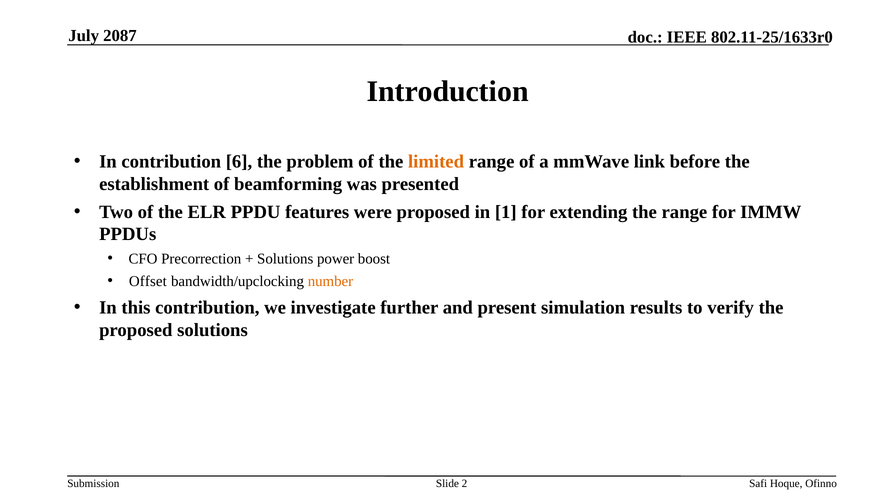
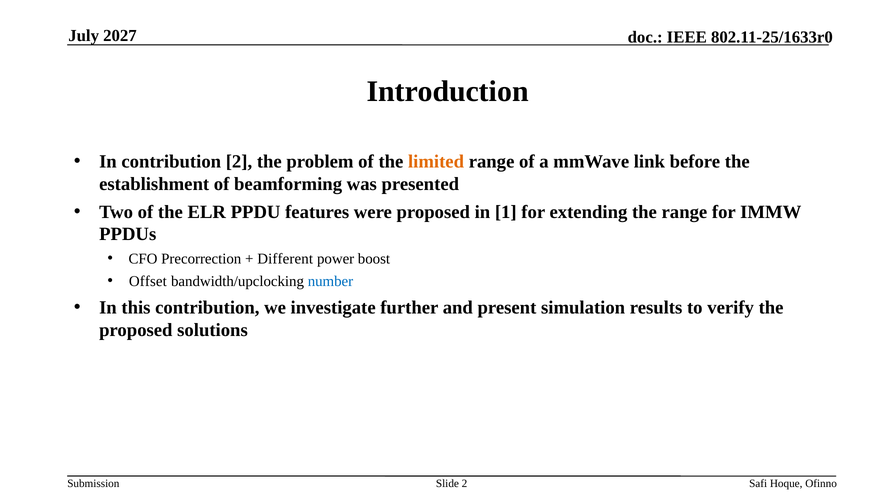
2087: 2087 -> 2027
contribution 6: 6 -> 2
Solutions at (285, 259): Solutions -> Different
number colour: orange -> blue
